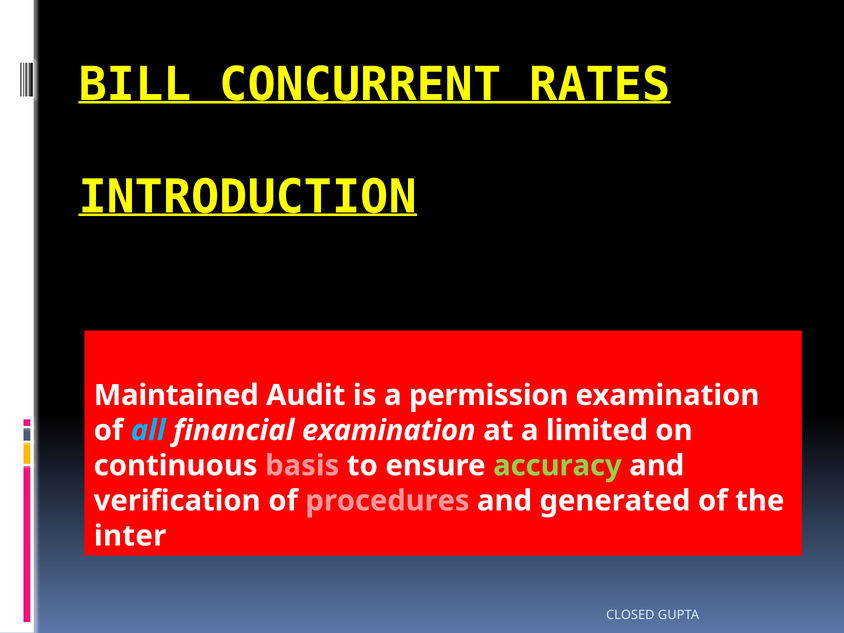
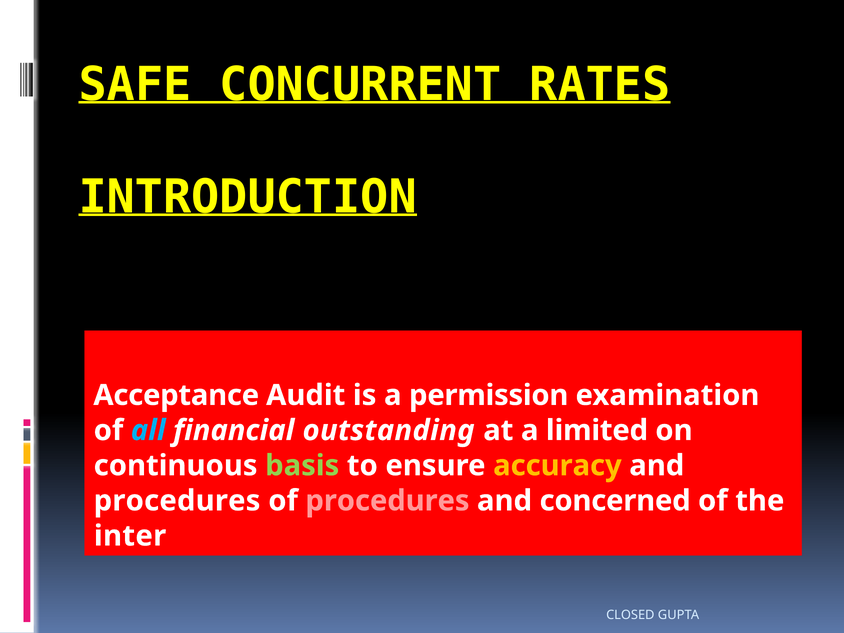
BILL: BILL -> SAFE
Maintained: Maintained -> Acceptance
financial examination: examination -> outstanding
basis colour: pink -> light green
accuracy colour: light green -> yellow
verification at (177, 501): verification -> procedures
generated: generated -> concerned
